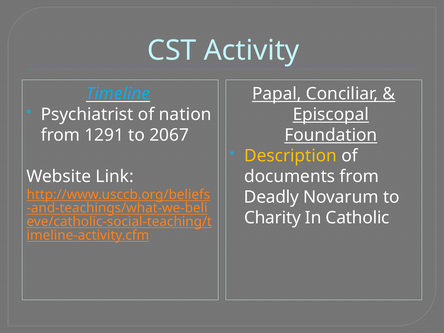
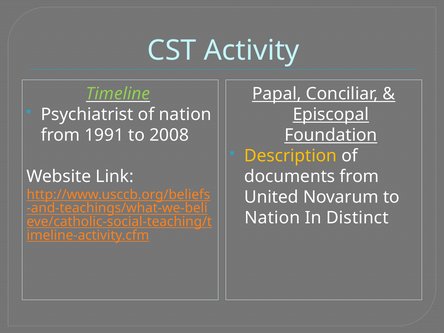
Timeline colour: light blue -> light green
1291: 1291 -> 1991
2067: 2067 -> 2008
Deadly: Deadly -> United
Charity at (272, 218): Charity -> Nation
Catholic: Catholic -> Distinct
